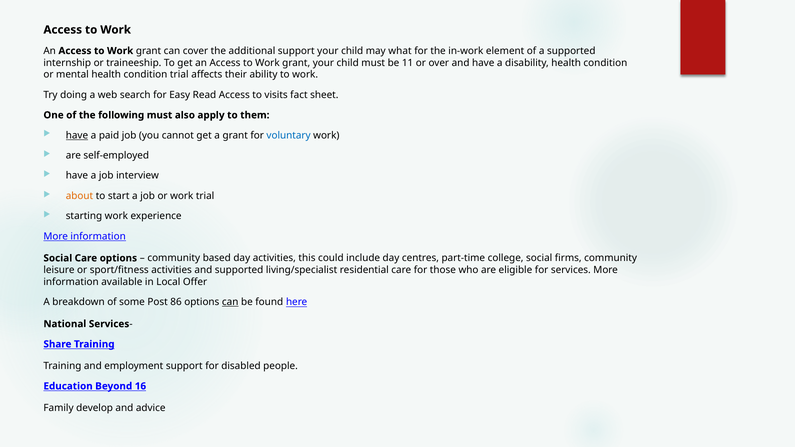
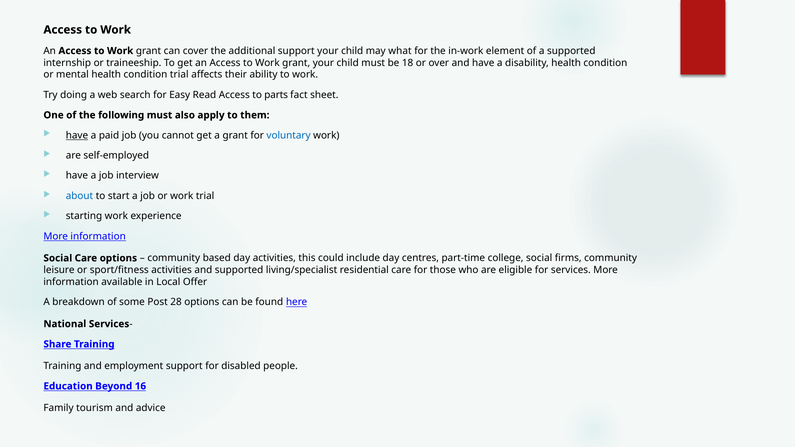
11: 11 -> 18
visits: visits -> parts
about colour: orange -> blue
86: 86 -> 28
can at (230, 302) underline: present -> none
develop: develop -> tourism
